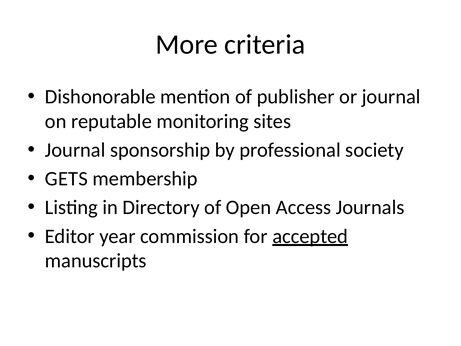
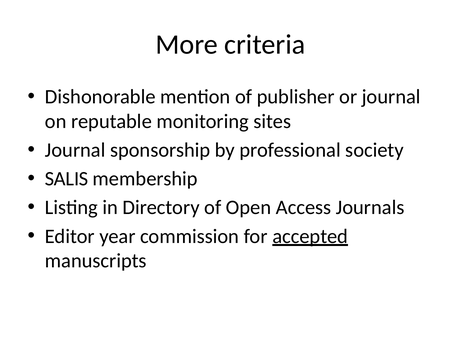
GETS: GETS -> SALIS
